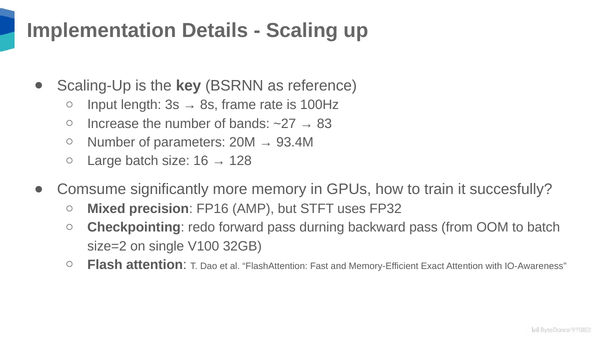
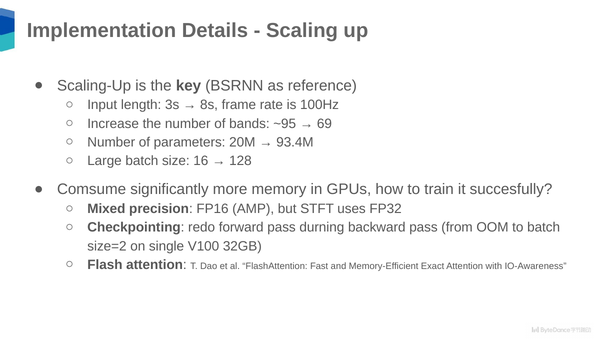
~27: ~27 -> ~95
83: 83 -> 69
